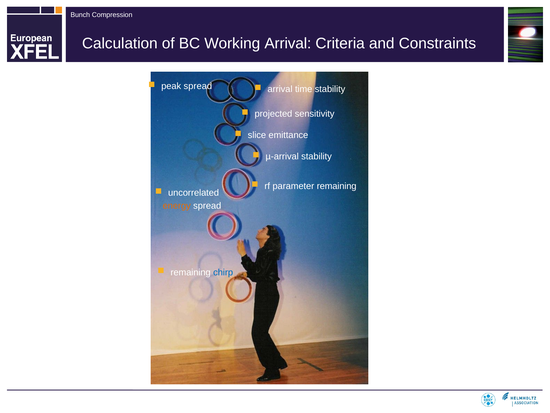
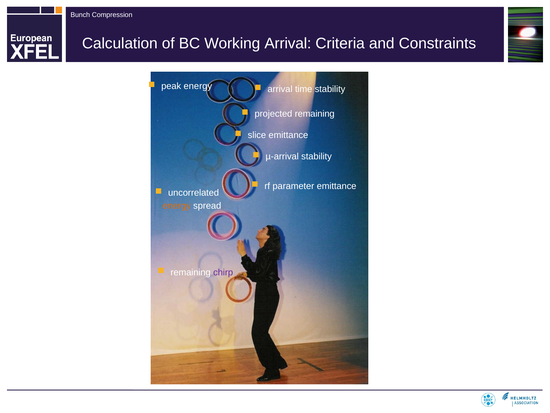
peak spread: spread -> energy
projected sensitivity: sensitivity -> remaining
parameter remaining: remaining -> emittance
chirp colour: blue -> purple
